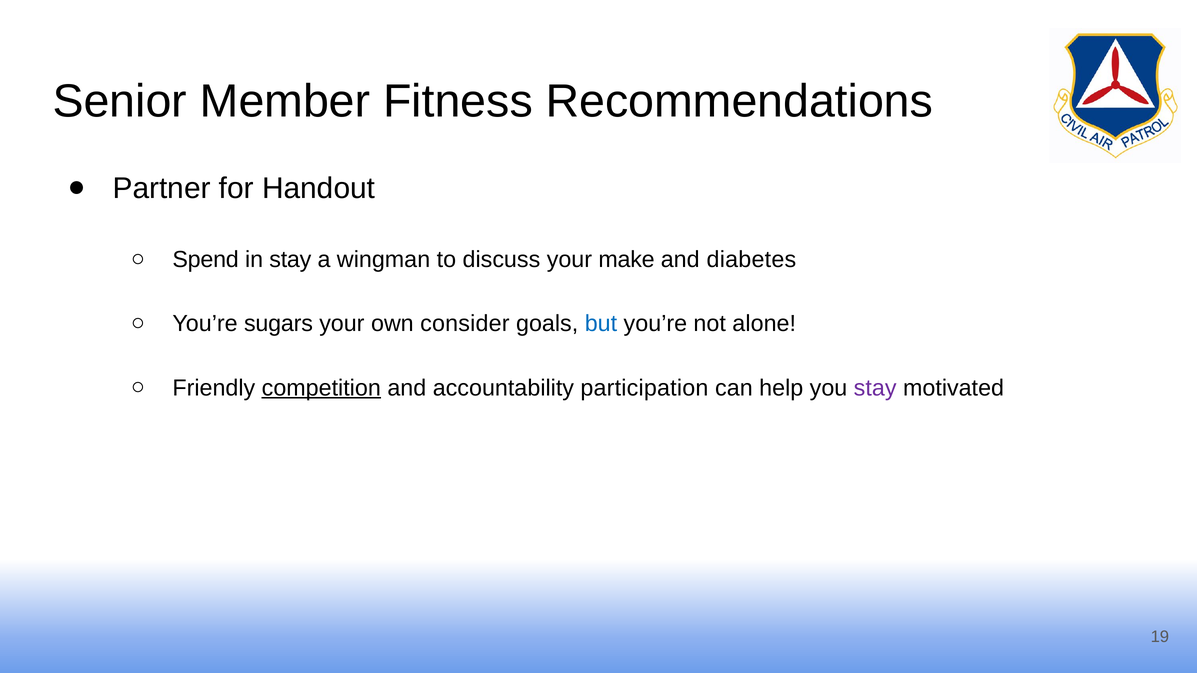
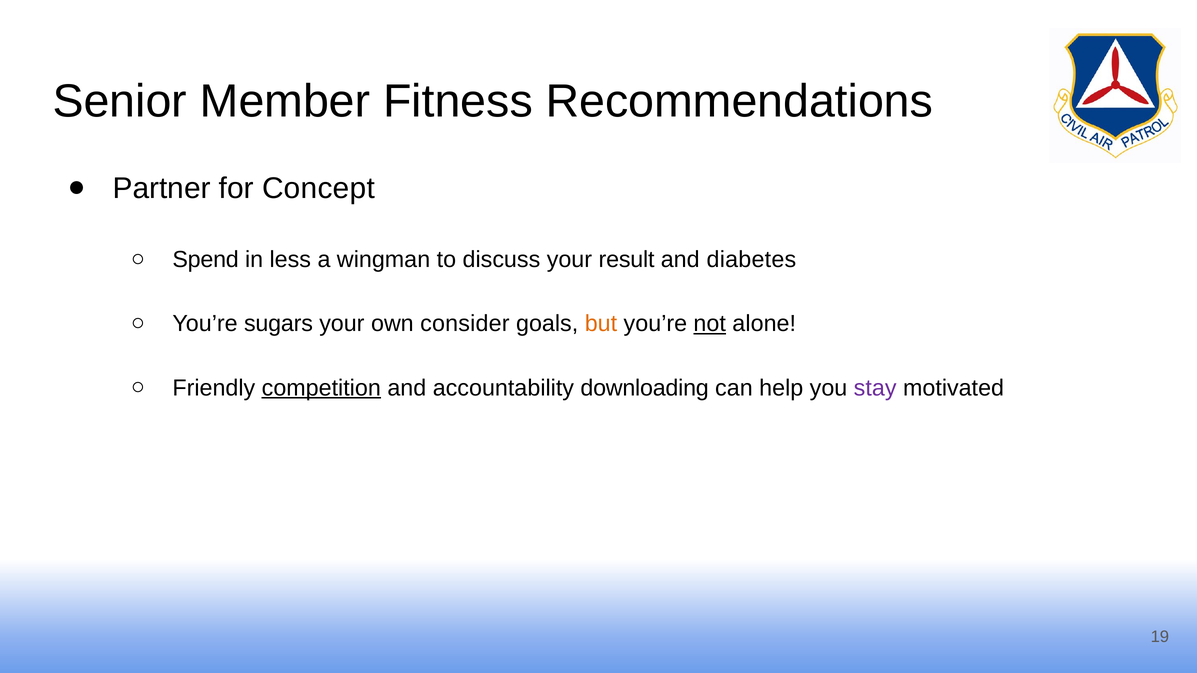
Handout: Handout -> Concept
in stay: stay -> less
make: make -> result
but colour: blue -> orange
not underline: none -> present
participation: participation -> downloading
